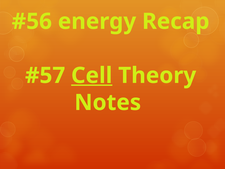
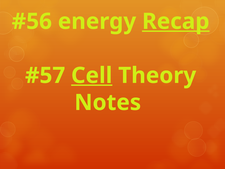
Recap underline: none -> present
